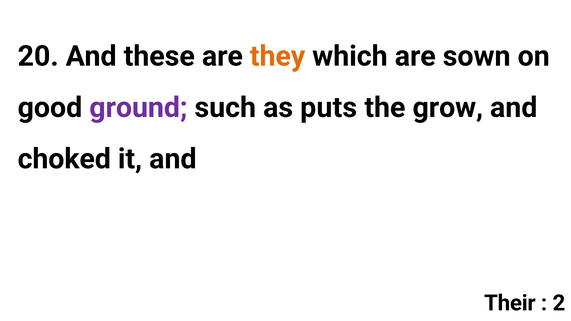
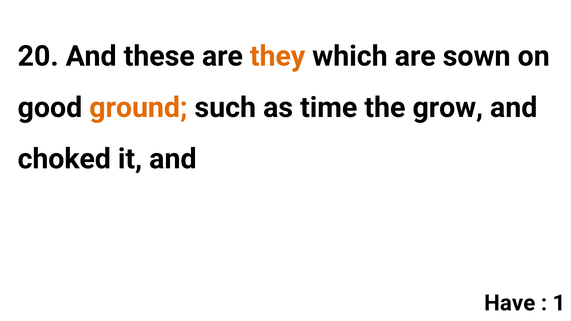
ground colour: purple -> orange
puts: puts -> time
Their: Their -> Have
2: 2 -> 1
